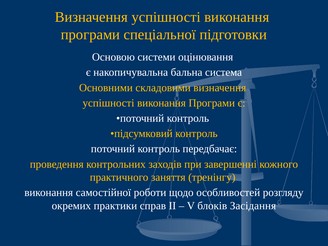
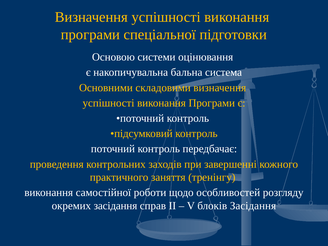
окремих практики: практики -> засідання
